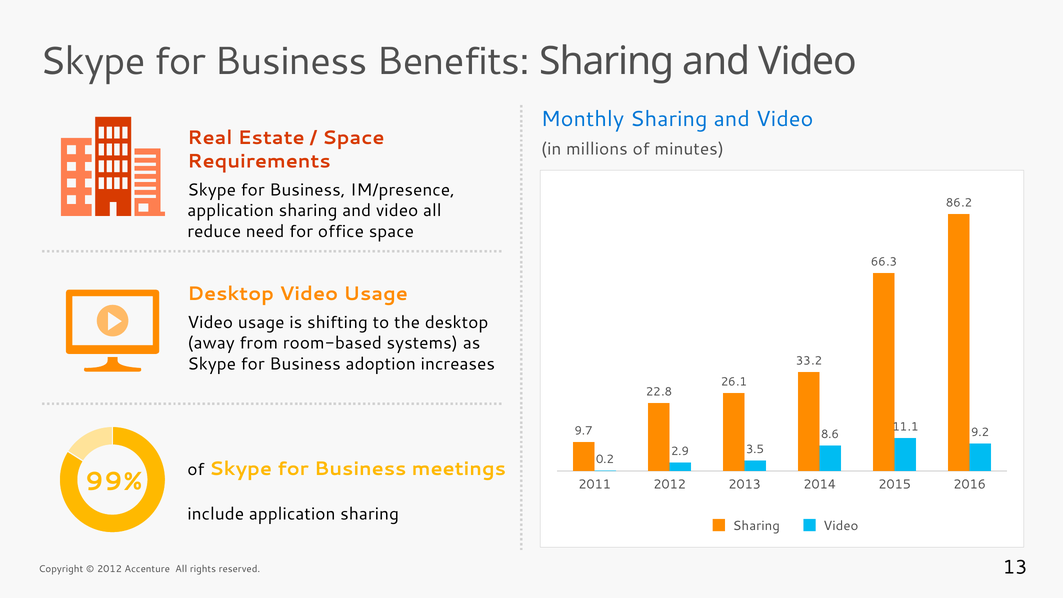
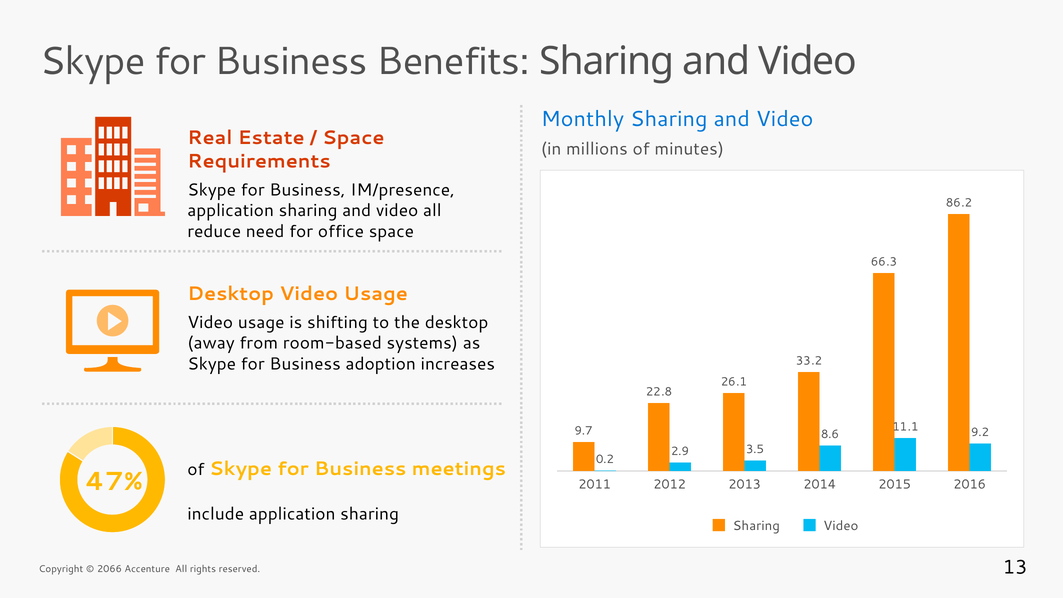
99%: 99% -> 47%
2012 at (109, 569): 2012 -> 2066
